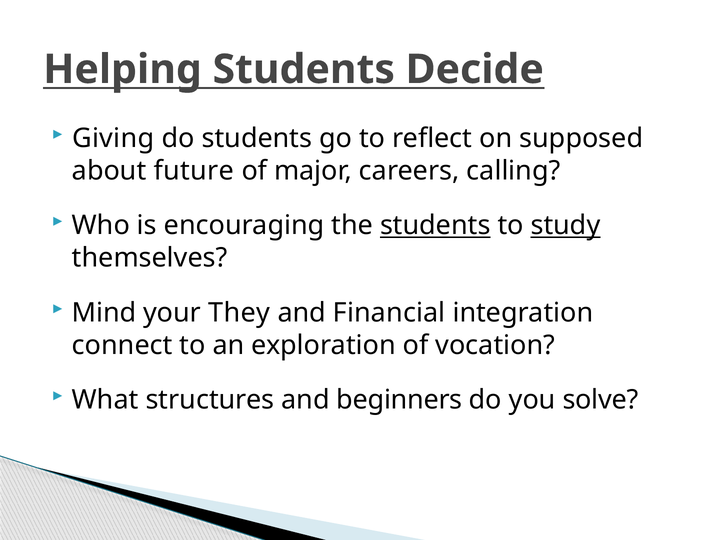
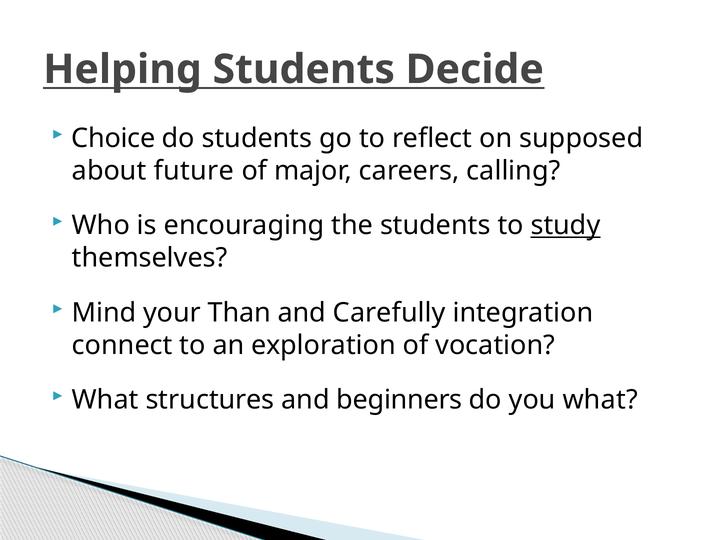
Giving: Giving -> Choice
students at (435, 226) underline: present -> none
They: They -> Than
Financial: Financial -> Carefully
you solve: solve -> what
